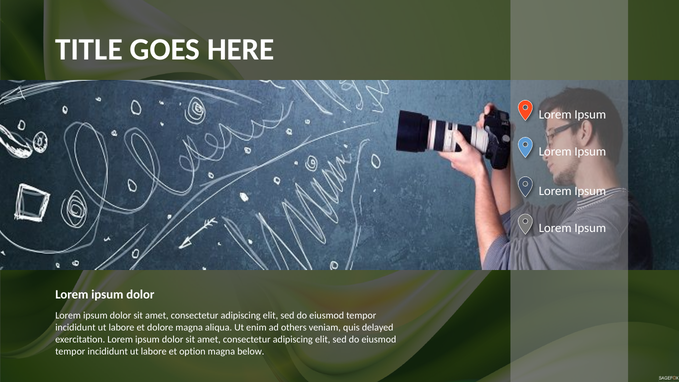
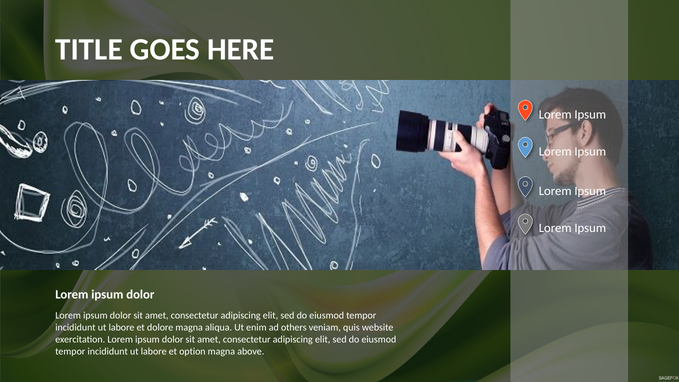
delayed: delayed -> website
below: below -> above
